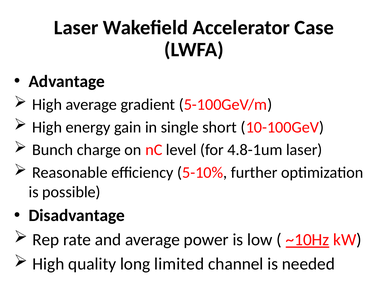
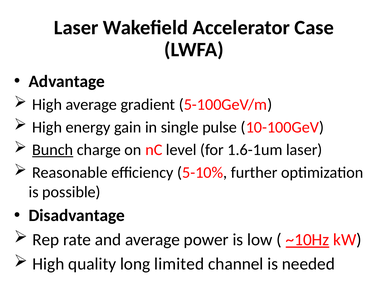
short: short -> pulse
Bunch underline: none -> present
4.8-1um: 4.8-1um -> 1.6-1um
